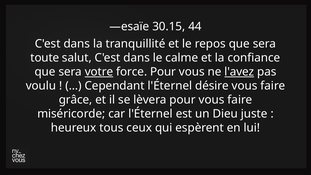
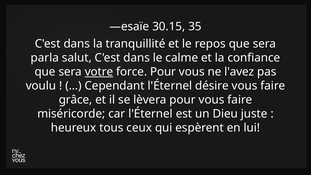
44: 44 -> 35
toute: toute -> parla
l'avez underline: present -> none
